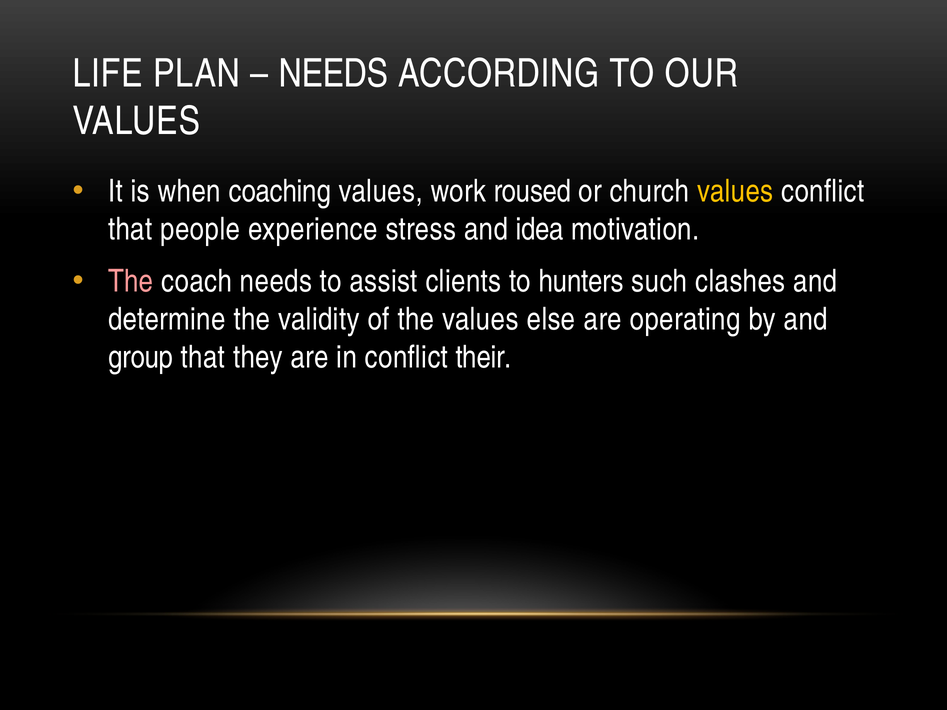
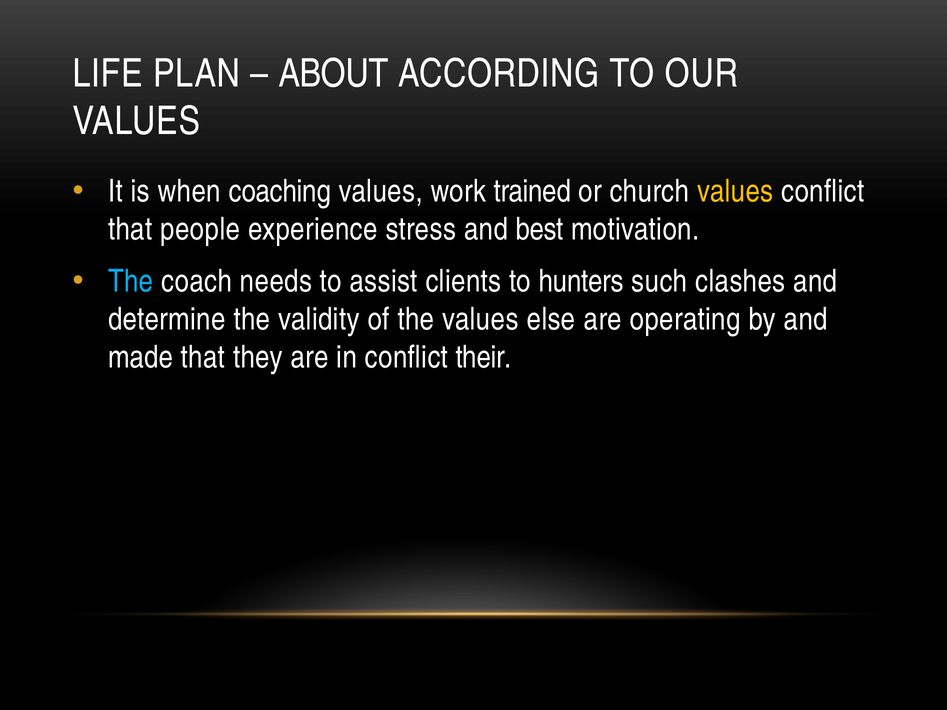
NEEDS at (334, 74): NEEDS -> ABOUT
roused: roused -> trained
idea: idea -> best
The at (131, 282) colour: pink -> light blue
group: group -> made
